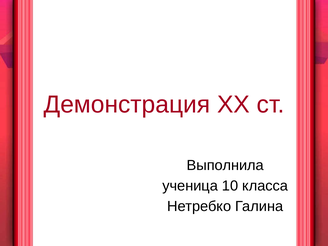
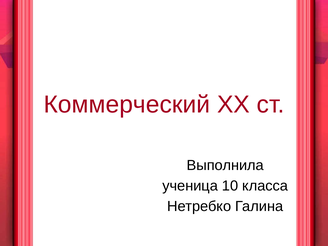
Демонстрация: Демонстрация -> Коммерческий
